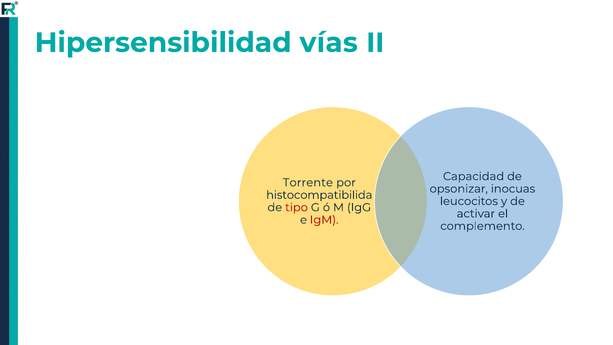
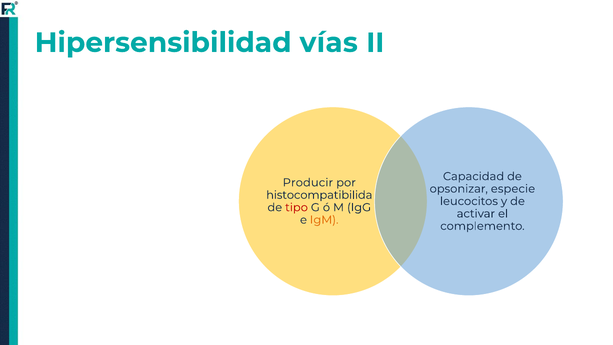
Torrente: Torrente -> Producir
inocuas: inocuas -> especie
IgM colour: red -> orange
